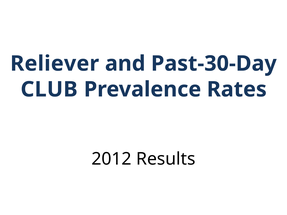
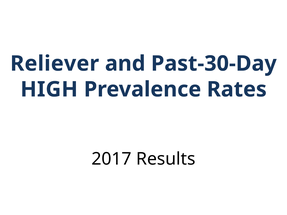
CLUB: CLUB -> HIGH
2012: 2012 -> 2017
